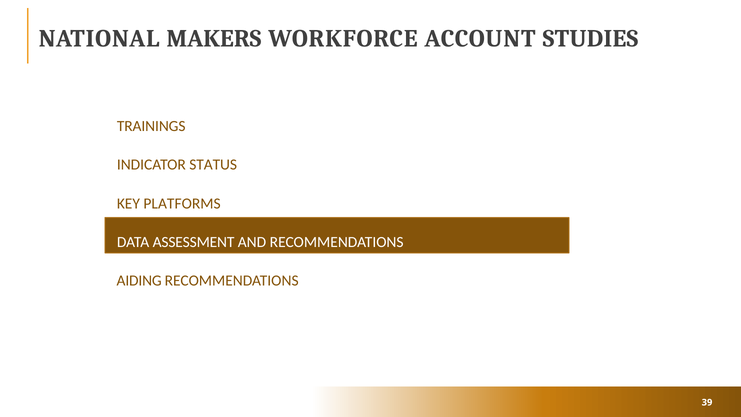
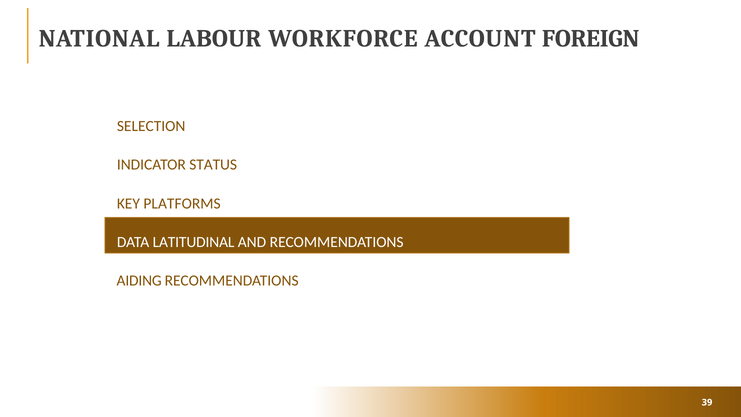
MAKERS: MAKERS -> LABOUR
STUDIES: STUDIES -> FOREIGN
TRAININGS: TRAININGS -> SELECTION
ASSESSMENT: ASSESSMENT -> LATITUDINAL
